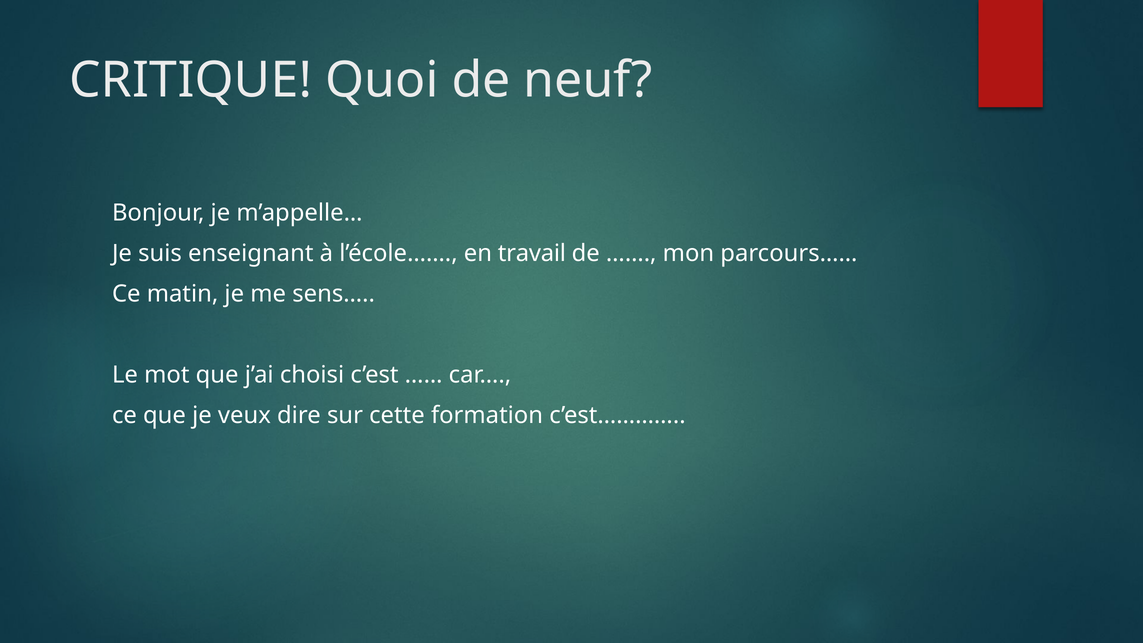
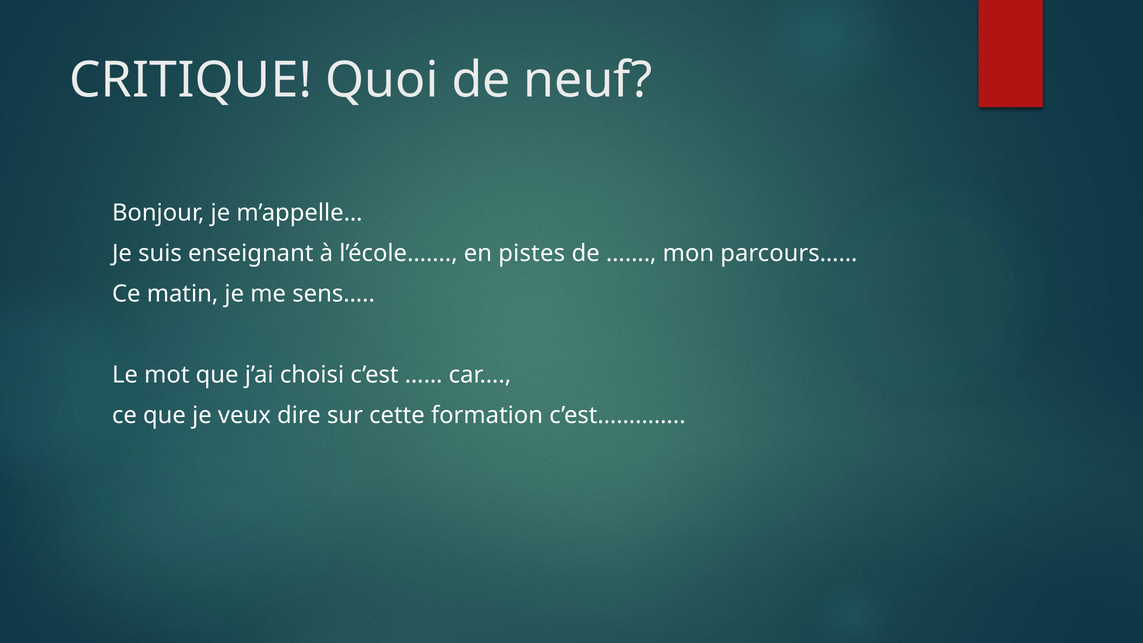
travail: travail -> pistes
